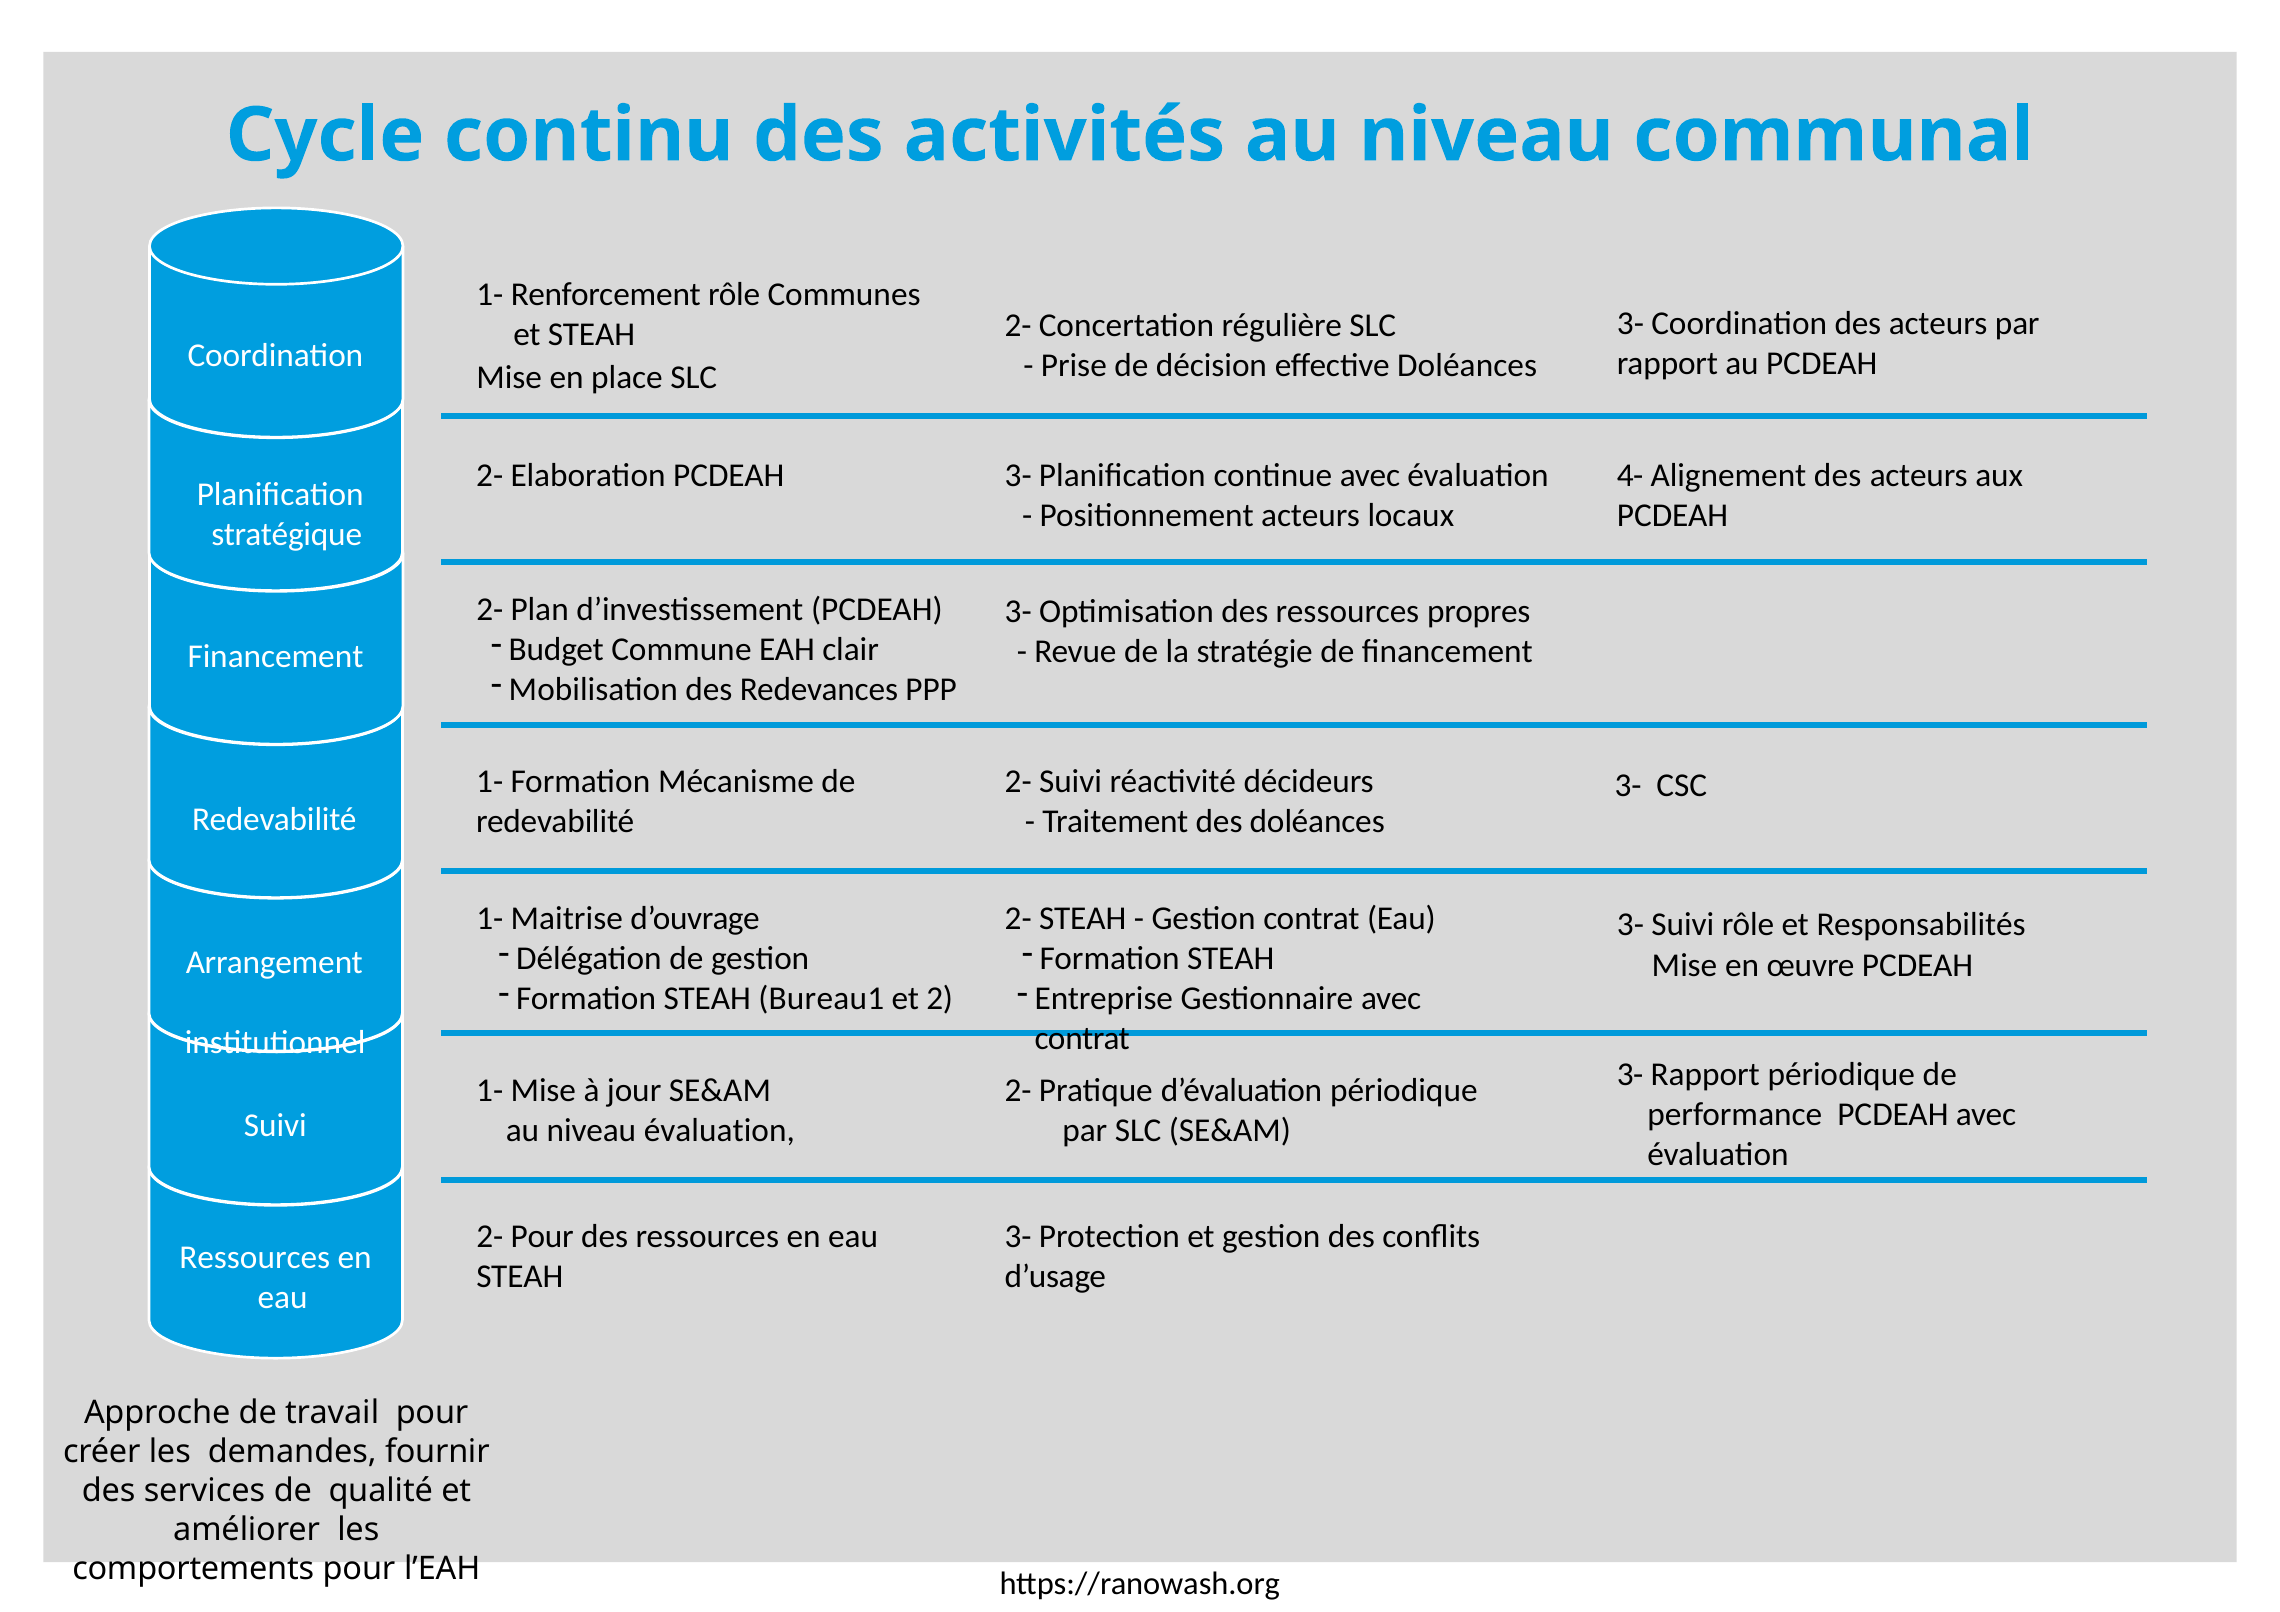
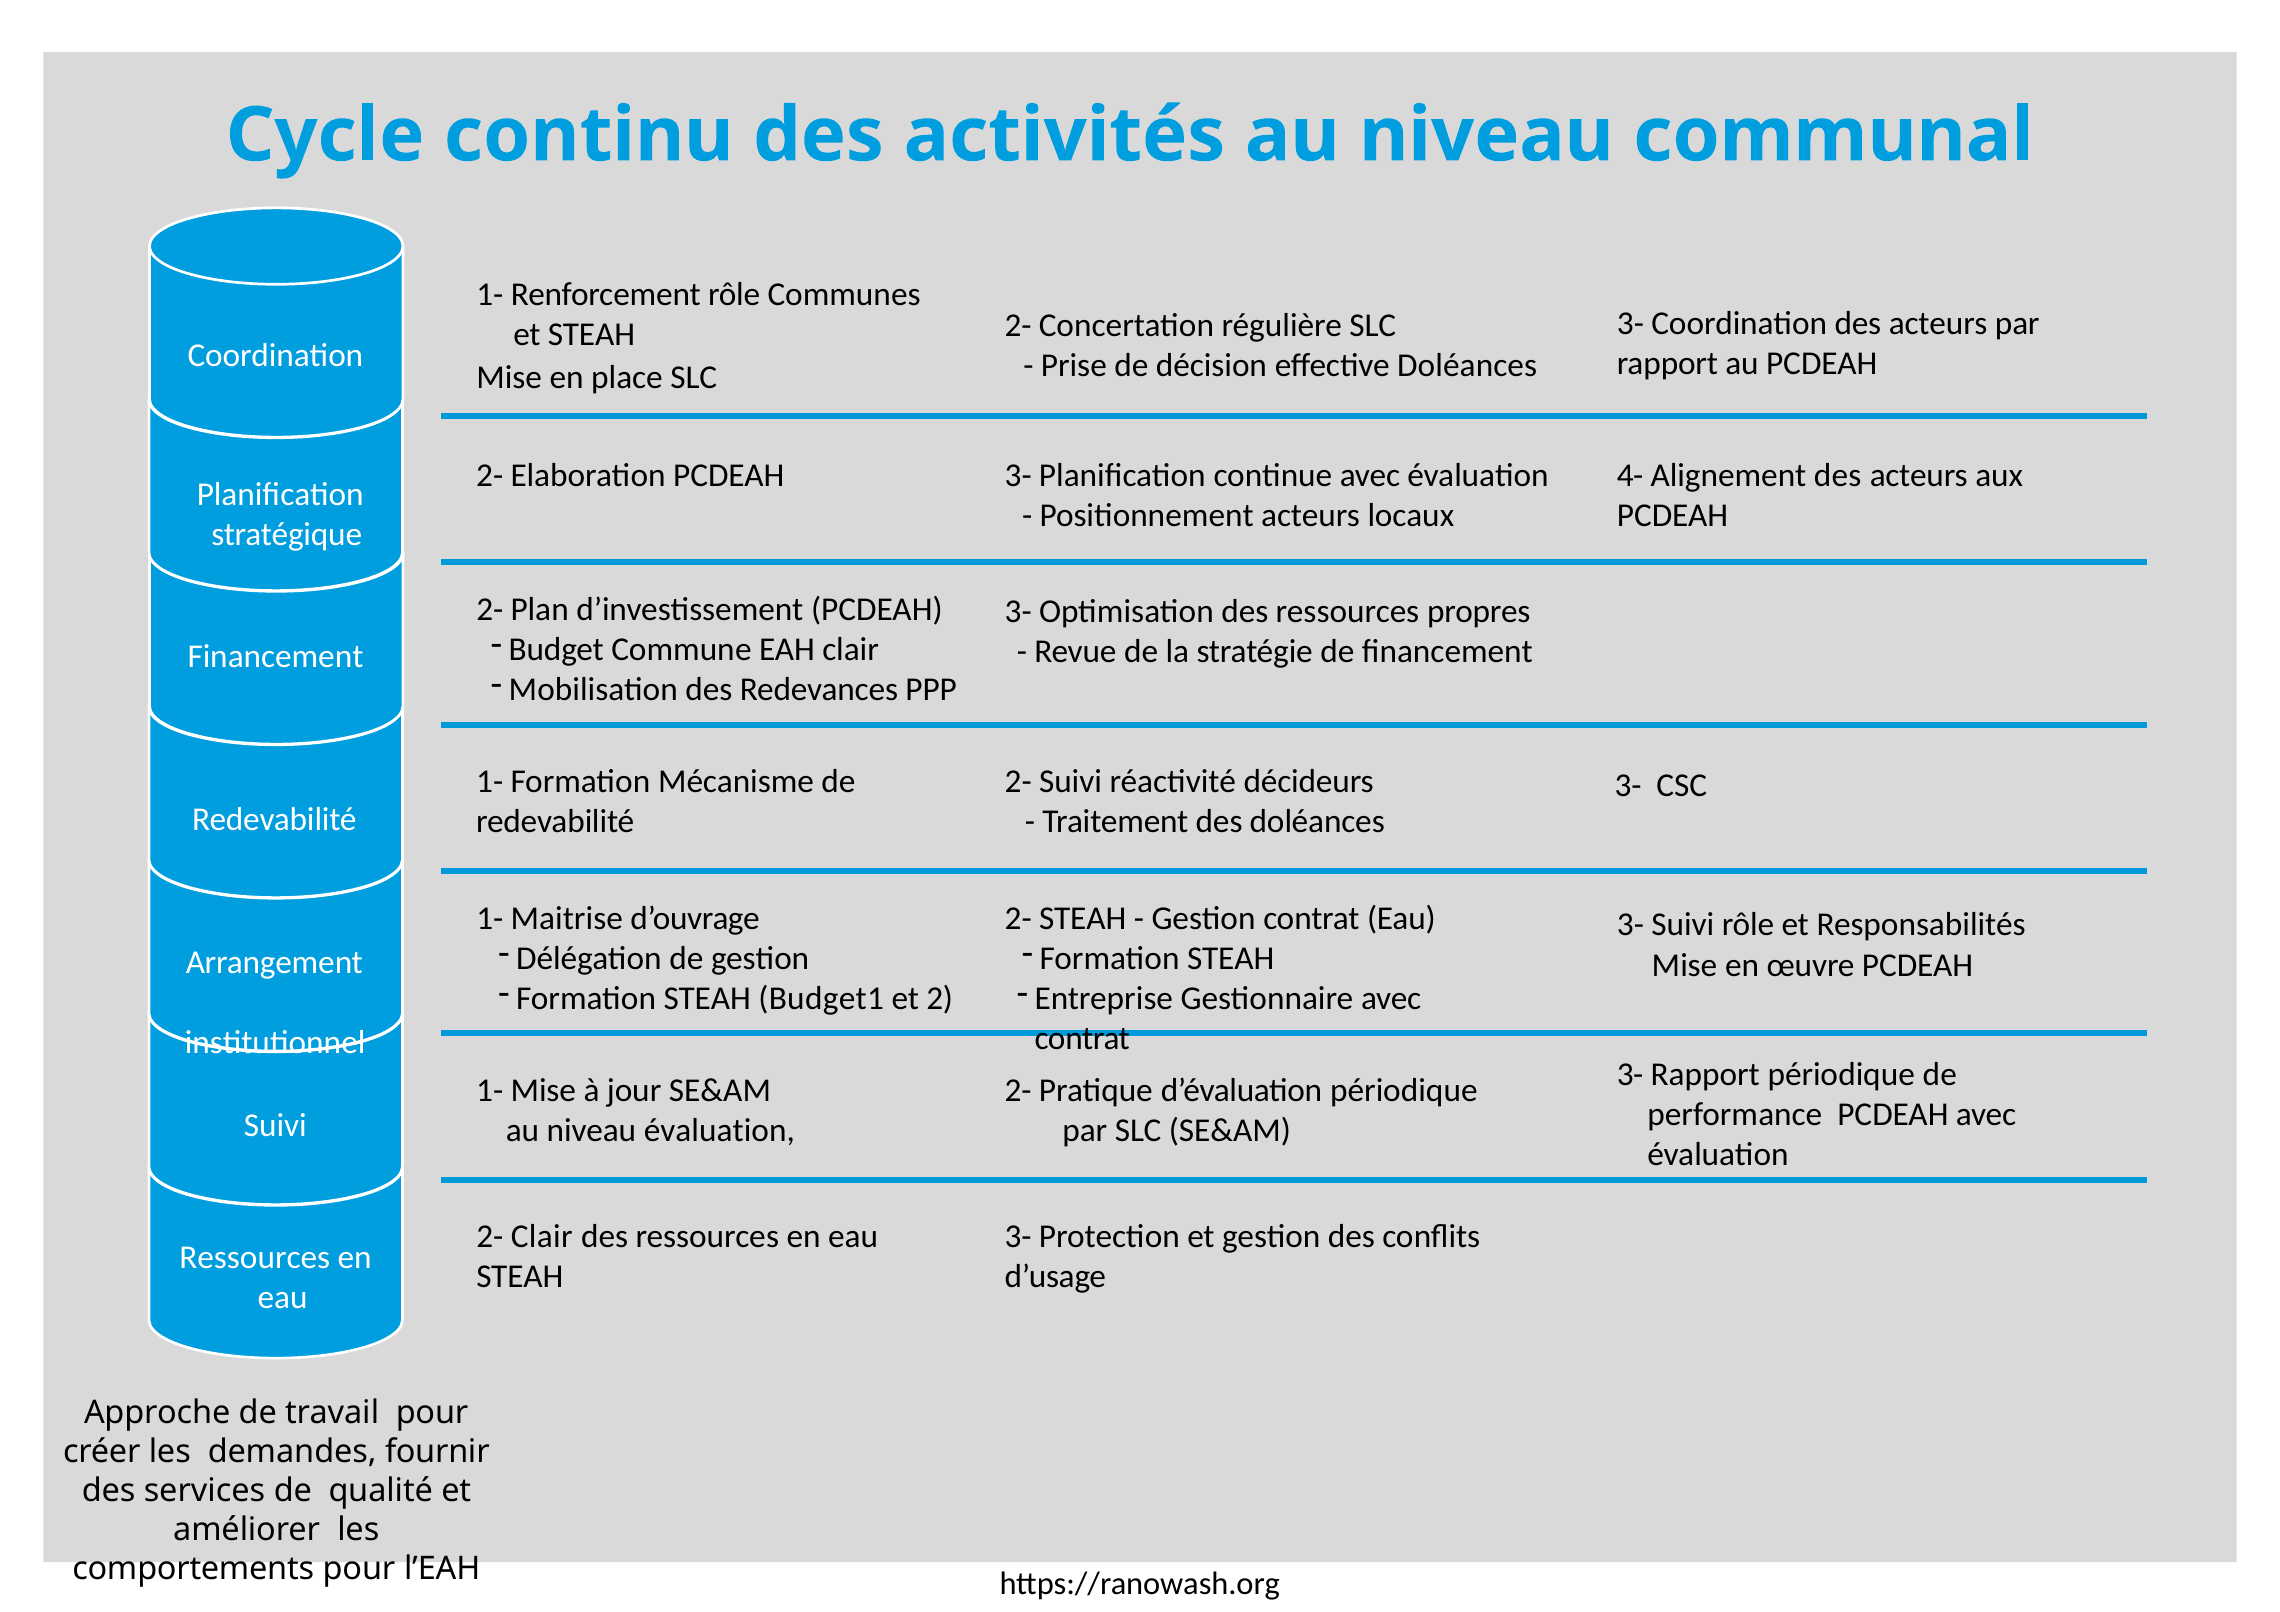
Bureau1: Bureau1 -> Budget1
2- Pour: Pour -> Clair
